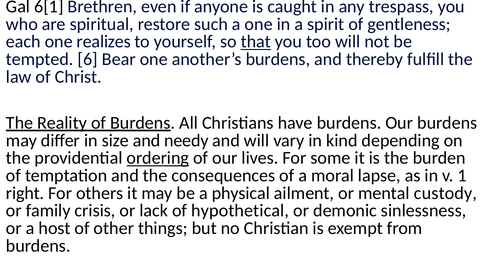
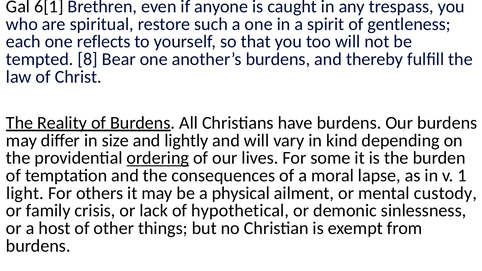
realizes: realizes -> reflects
that underline: present -> none
6: 6 -> 8
needy: needy -> lightly
right: right -> light
